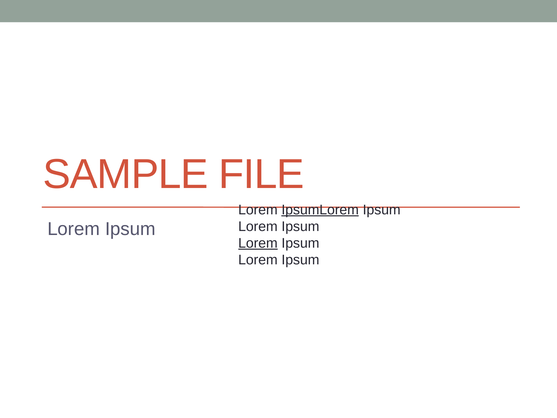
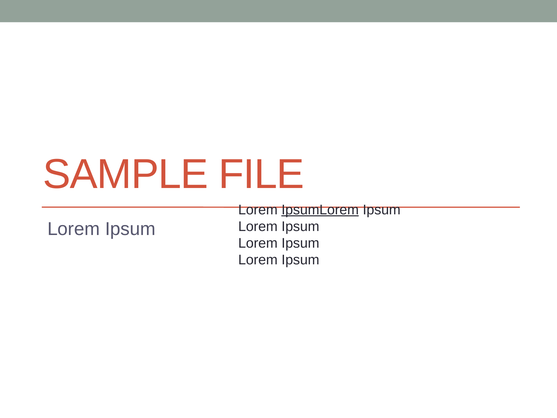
Lorem at (258, 243) underline: present -> none
